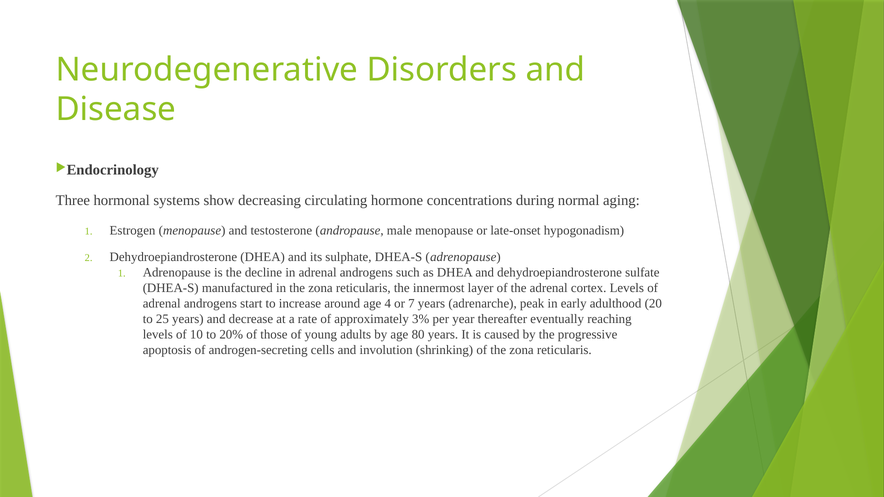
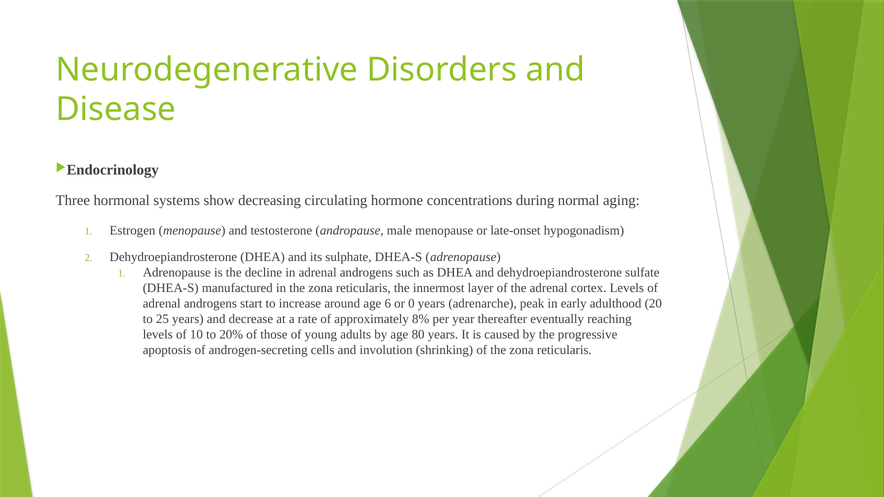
4: 4 -> 6
7: 7 -> 0
3%: 3% -> 8%
